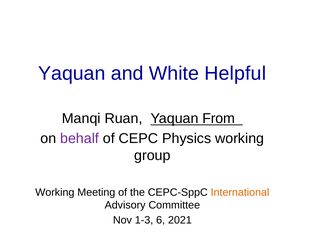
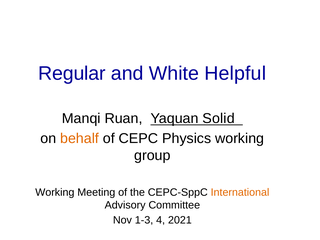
Yaquan at (72, 73): Yaquan -> Regular
From: From -> Solid
behalf colour: purple -> orange
6: 6 -> 4
